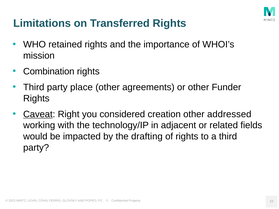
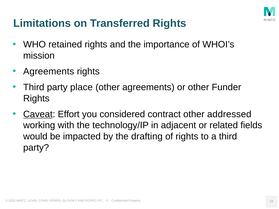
Combination at (49, 72): Combination -> Agreements
Right: Right -> Effort
creation: creation -> contract
